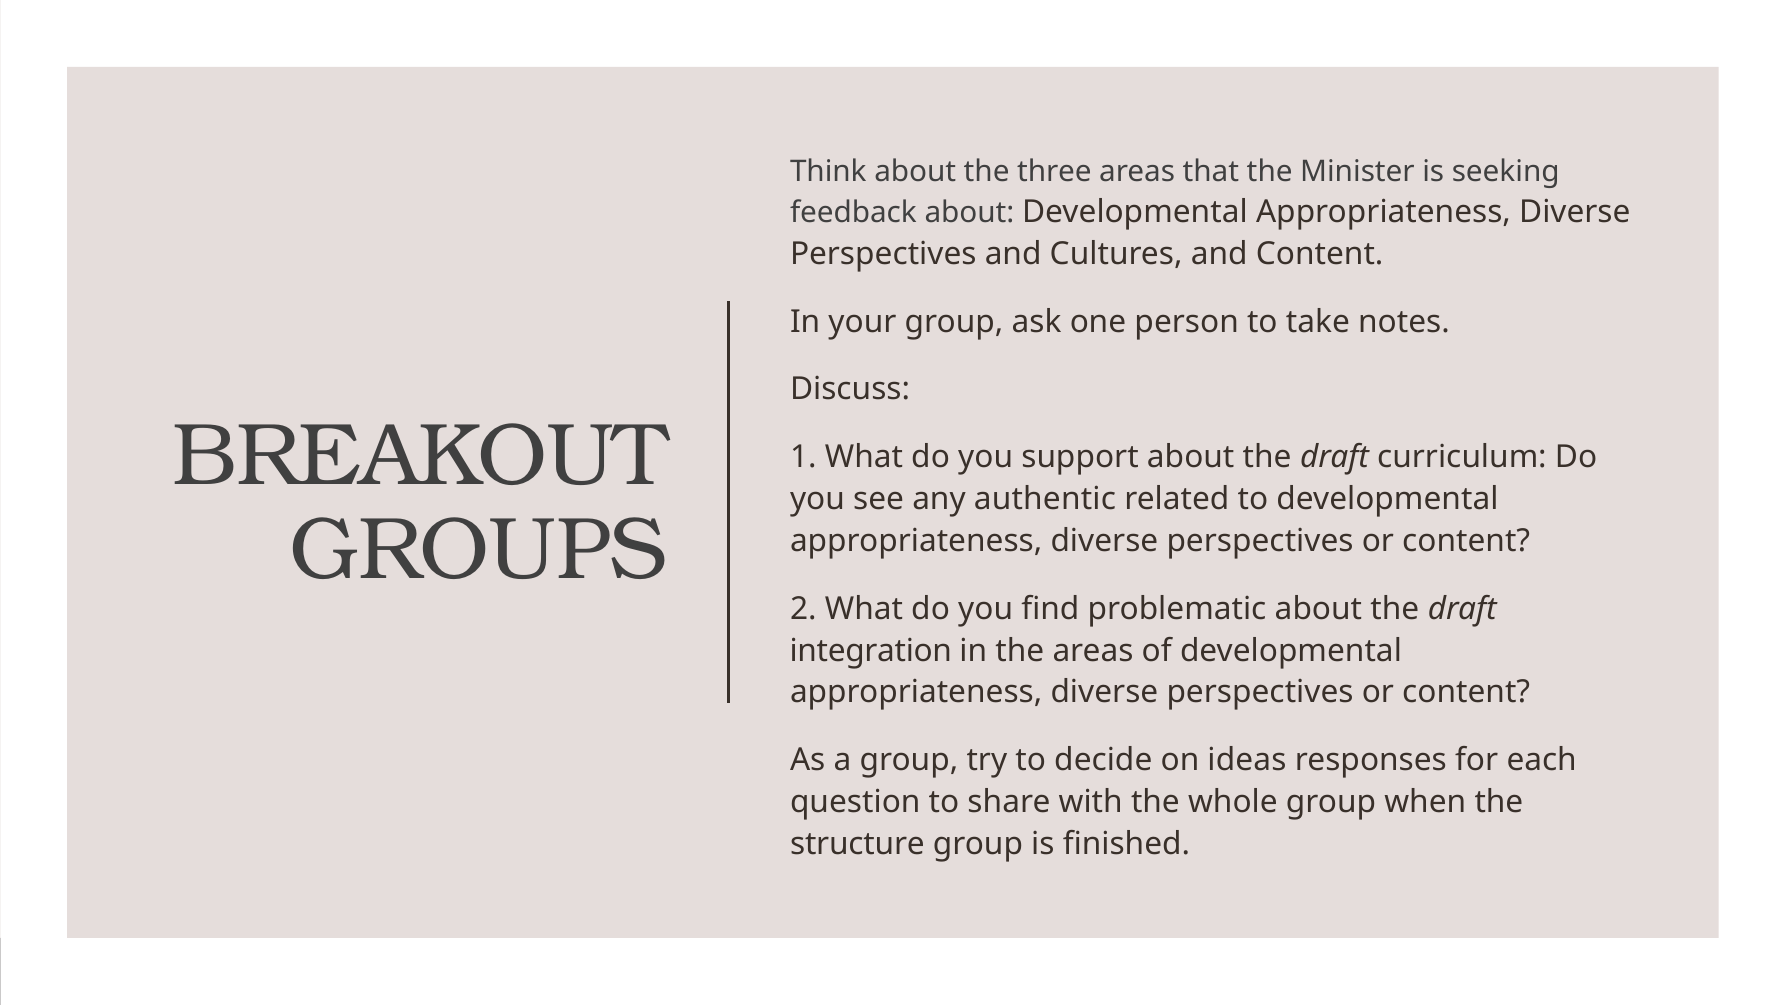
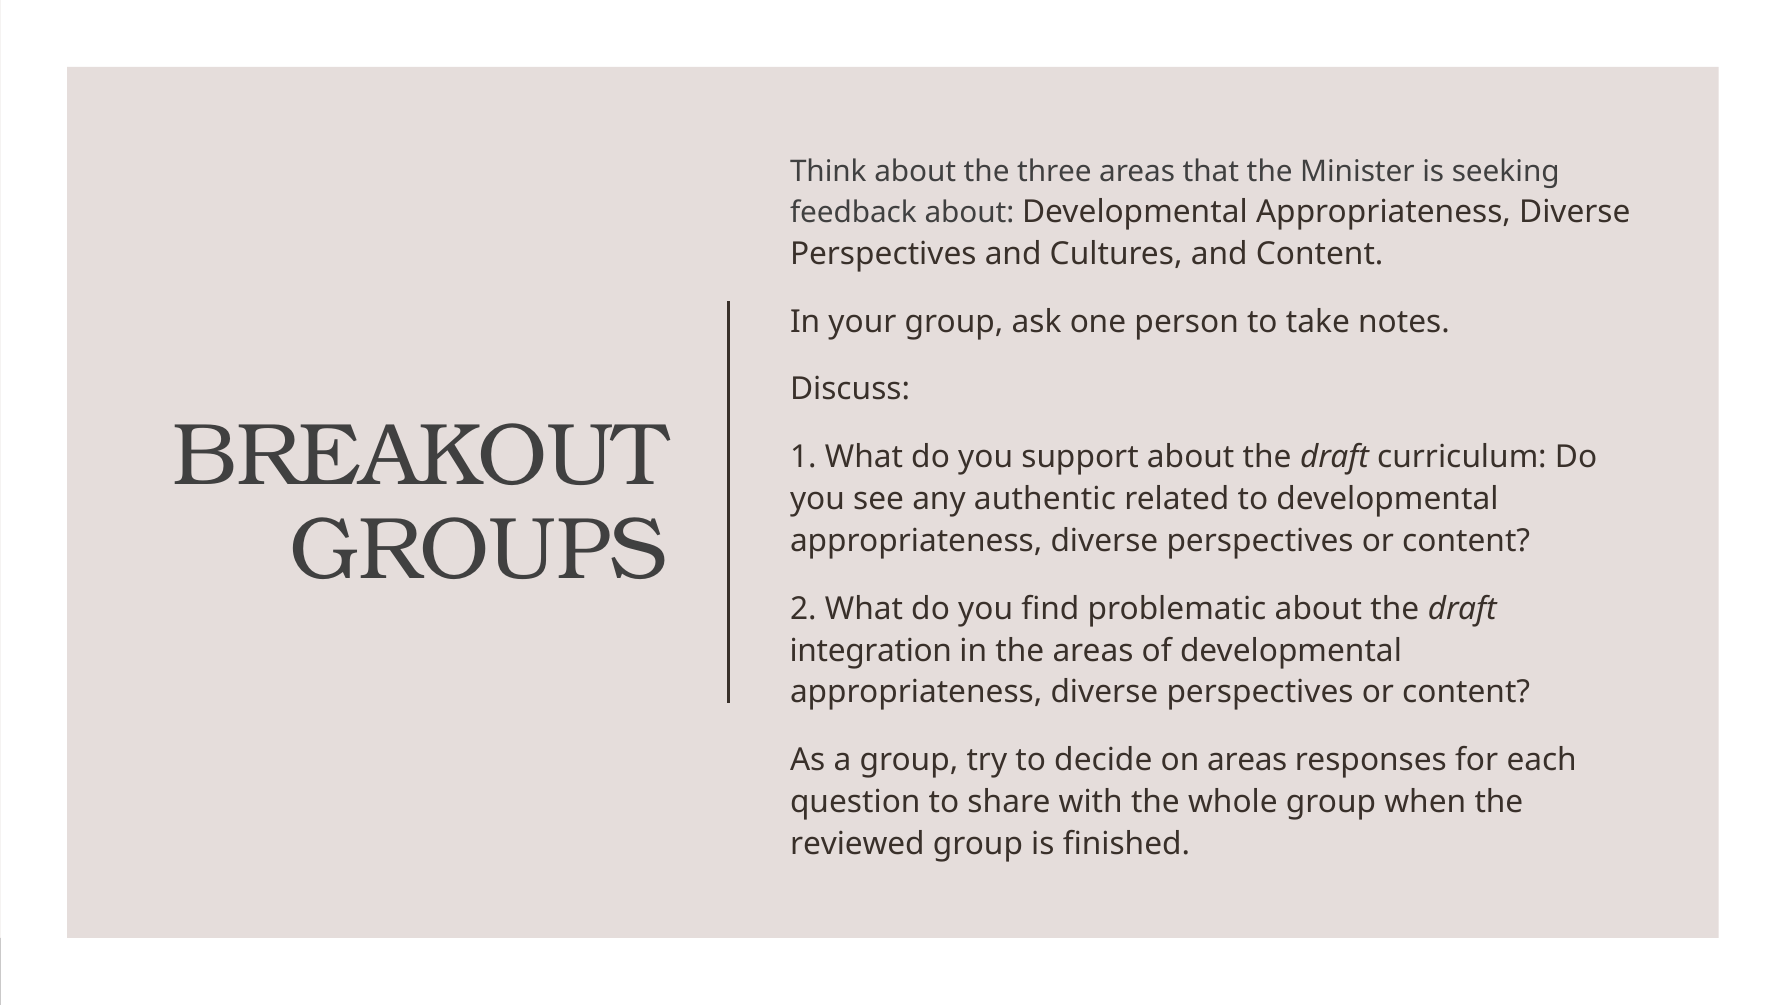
on ideas: ideas -> areas
structure: structure -> reviewed
